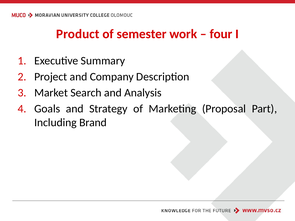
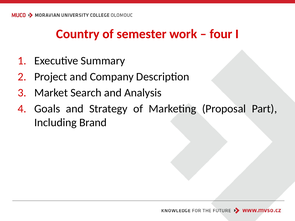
Product: Product -> Country
